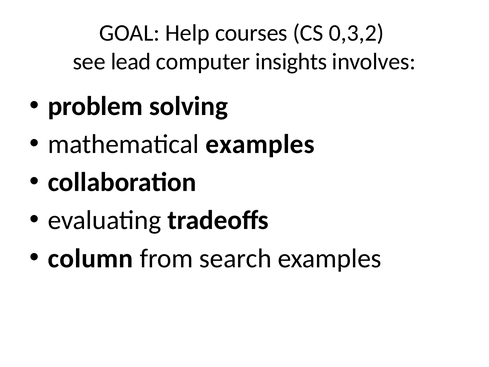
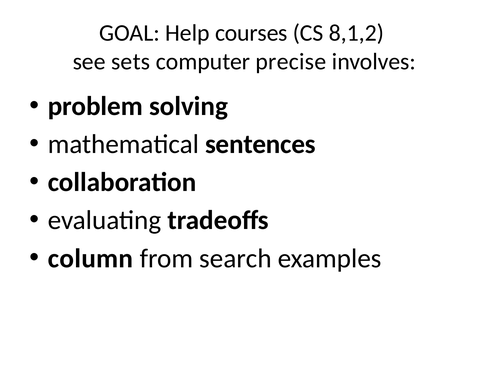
0,3,2: 0,3,2 -> 8,1,2
lead: lead -> sets
insights: insights -> precise
mathematical examples: examples -> sentences
